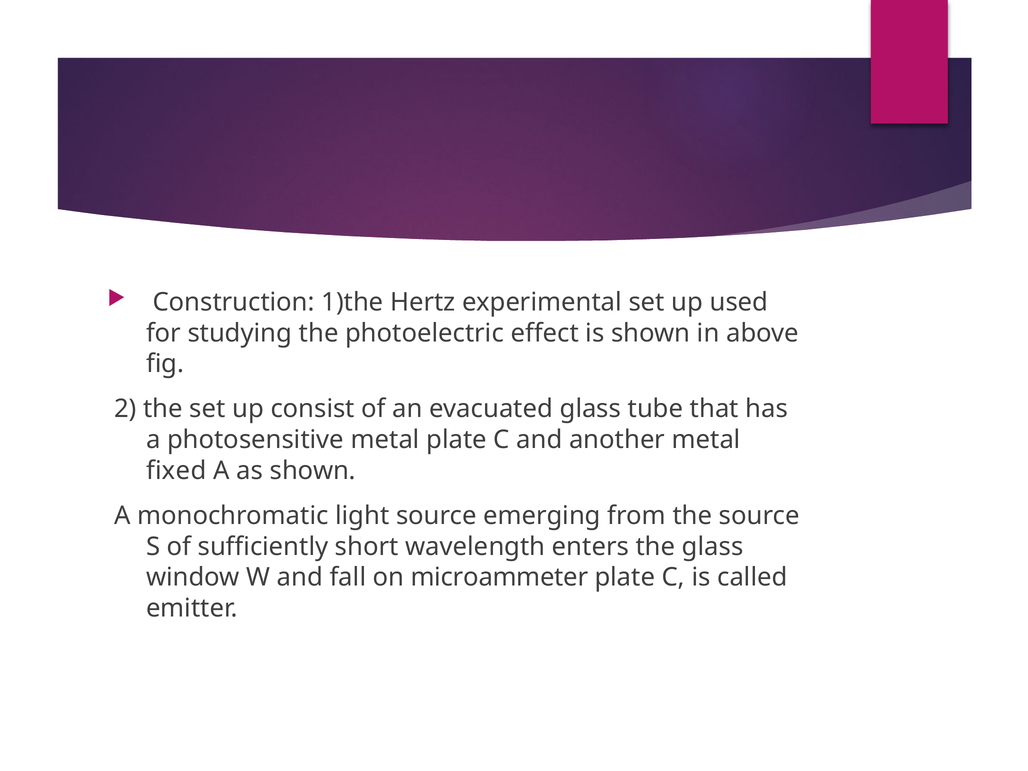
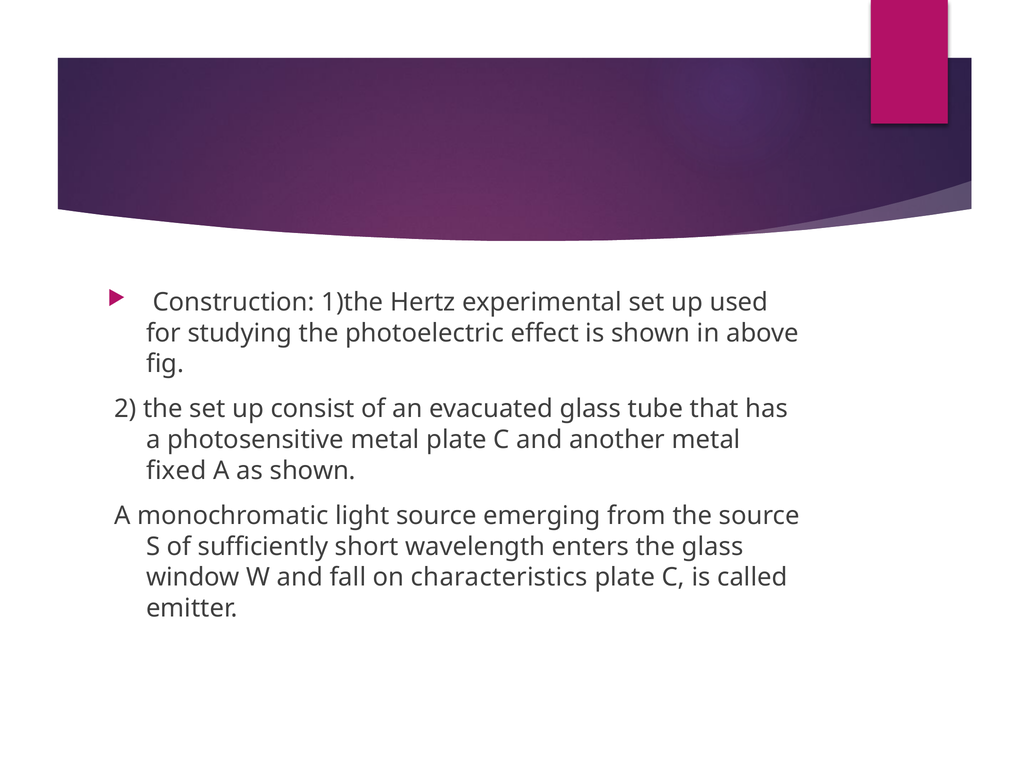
microammeter: microammeter -> characteristics
